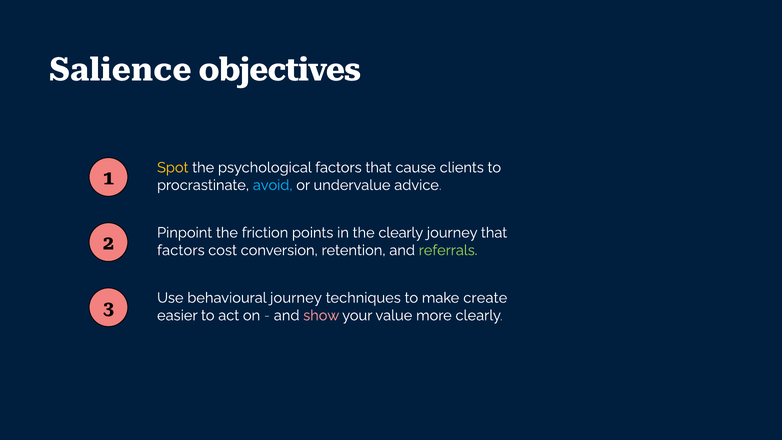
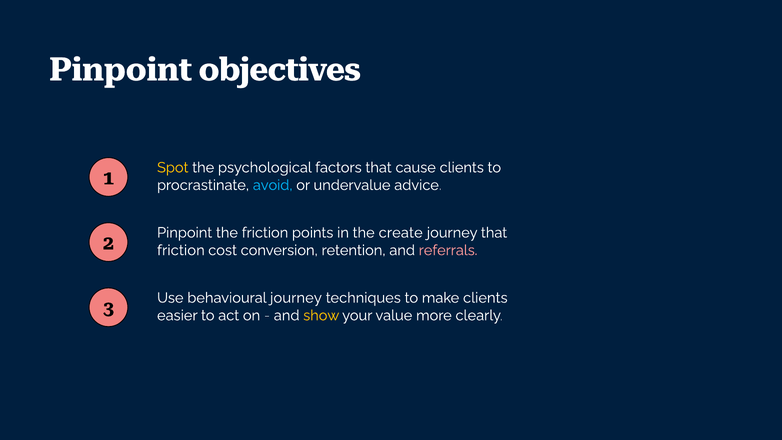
Salience at (120, 70): Salience -> Pinpoint
the clearly: clearly -> create
factors at (181, 250): factors -> friction
referrals colour: light green -> pink
make create: create -> clients
show colour: pink -> yellow
